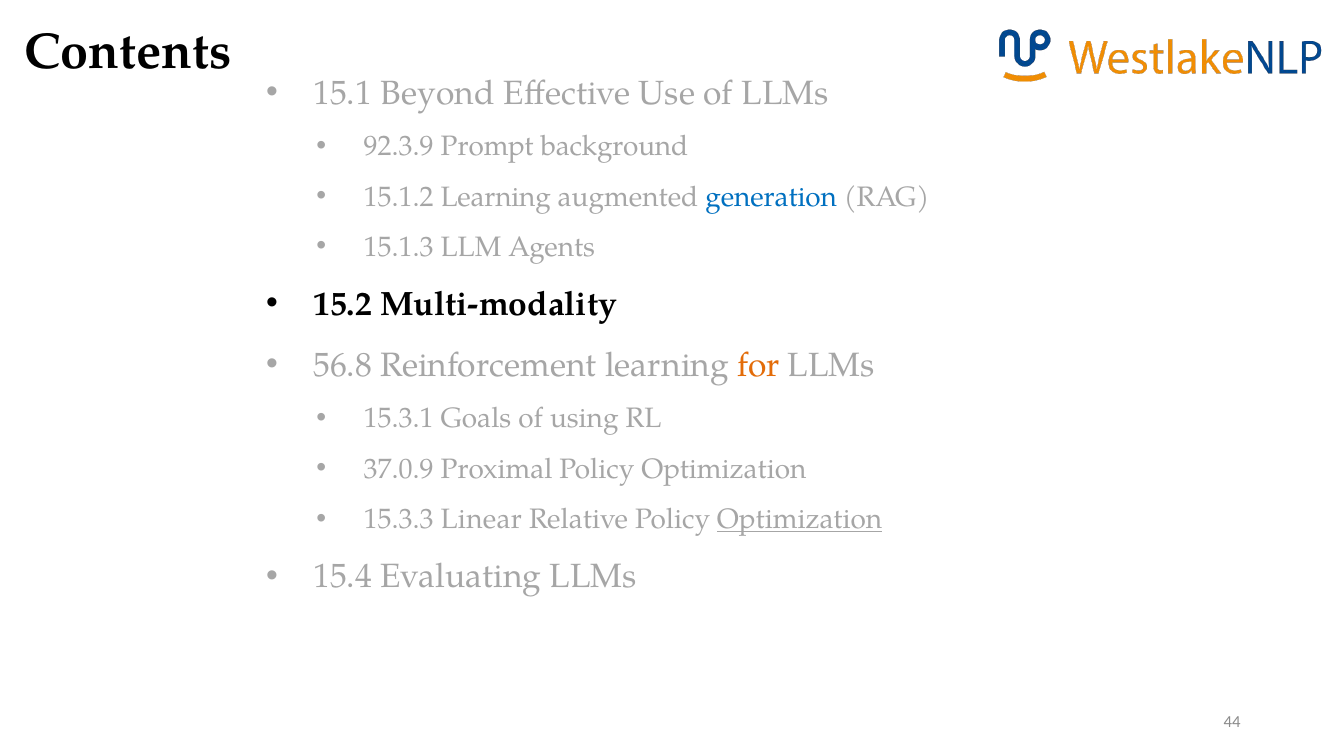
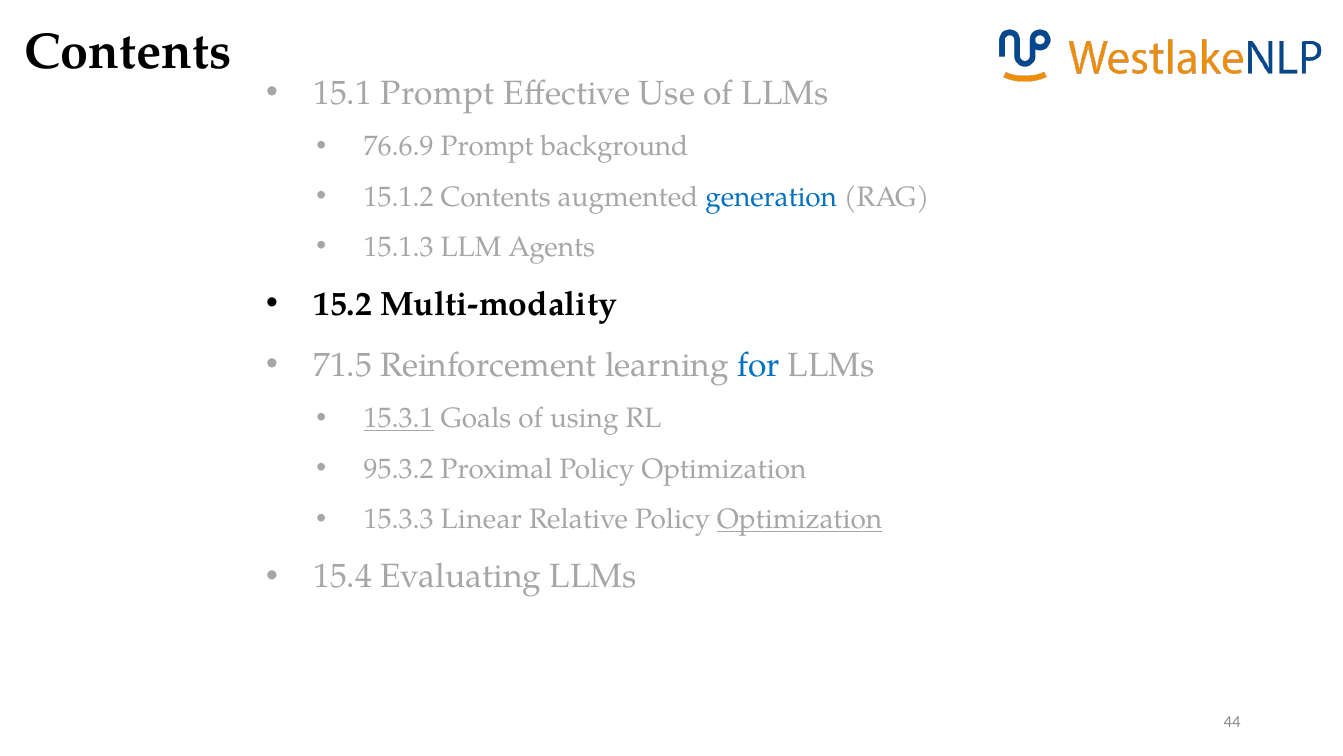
15.1 Beyond: Beyond -> Prompt
92.3.9: 92.3.9 -> 76.6.9
15.1.2 Learning: Learning -> Contents
56.8: 56.8 -> 71.5
for colour: orange -> blue
15.3.1 underline: none -> present
37.0.9: 37.0.9 -> 95.3.2
